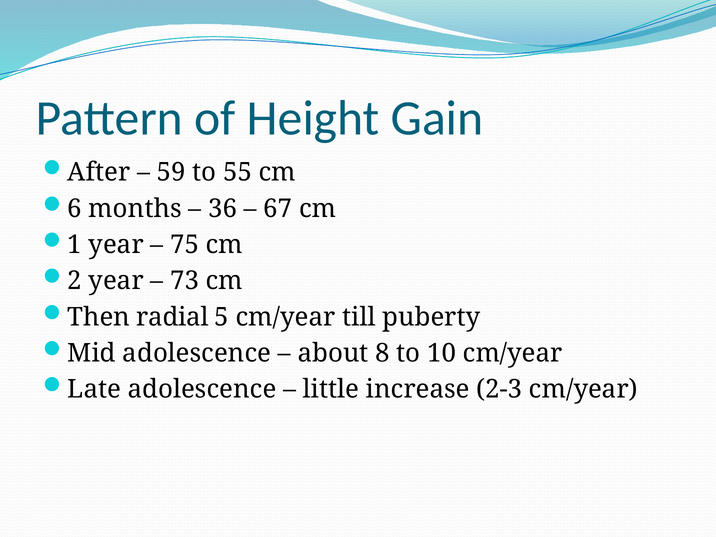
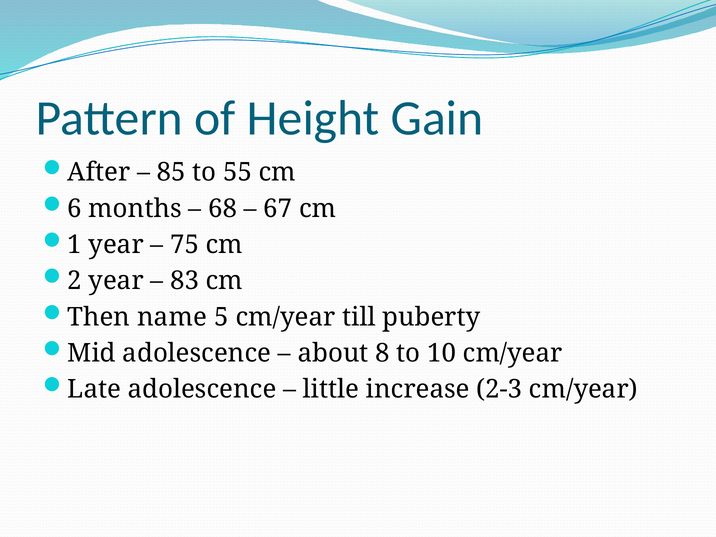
59: 59 -> 85
36: 36 -> 68
73: 73 -> 83
radial: radial -> name
